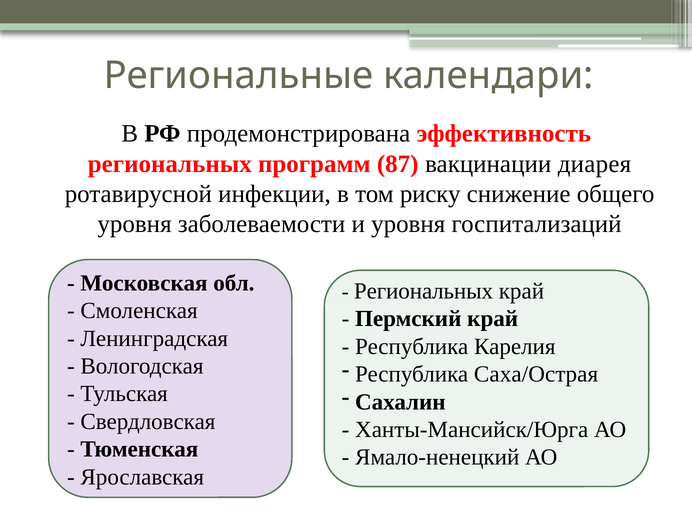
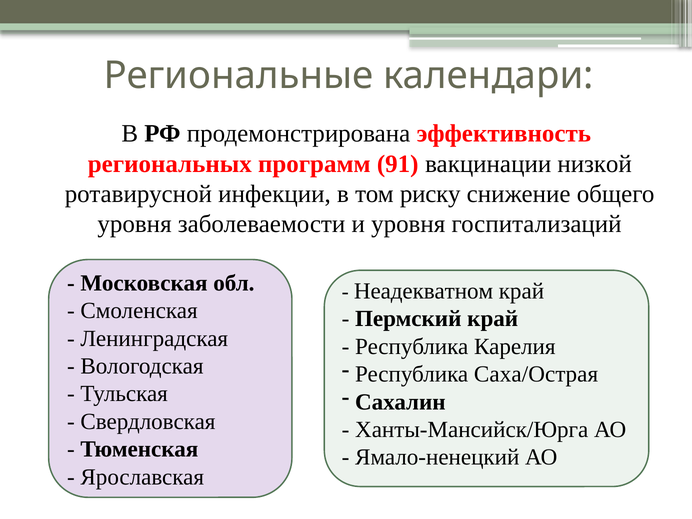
87: 87 -> 91
диарея: диарея -> низкой
Региональных at (424, 291): Региональных -> Неадекватном
